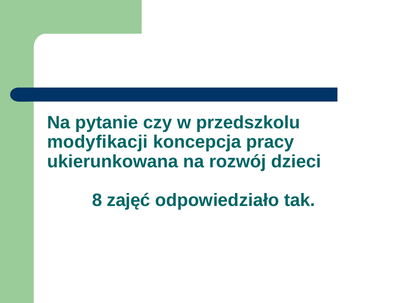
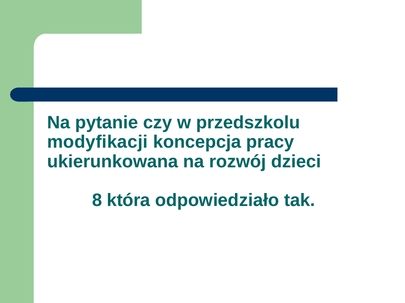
zajęć: zajęć -> która
